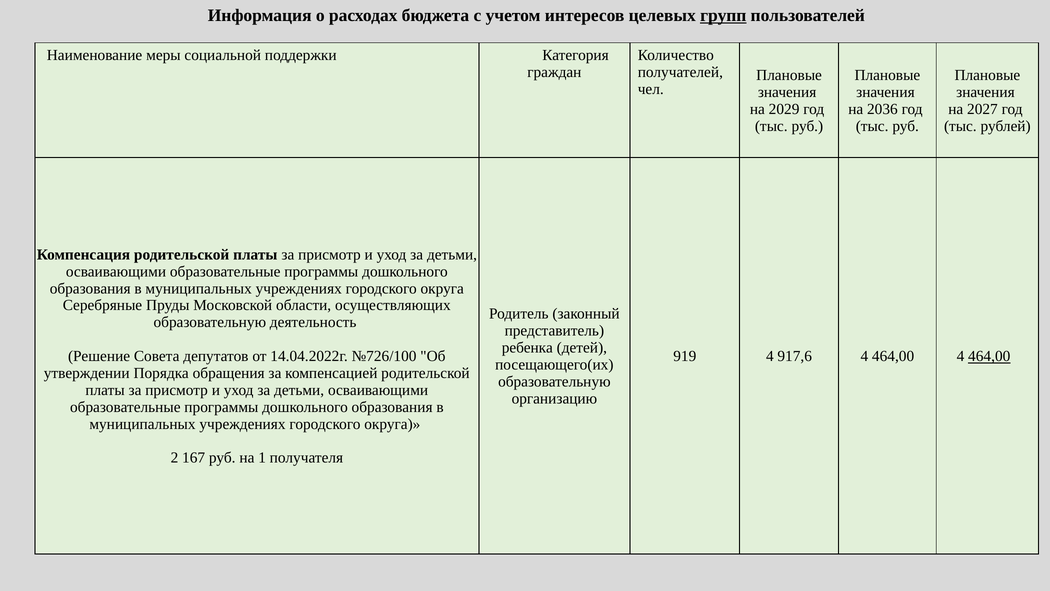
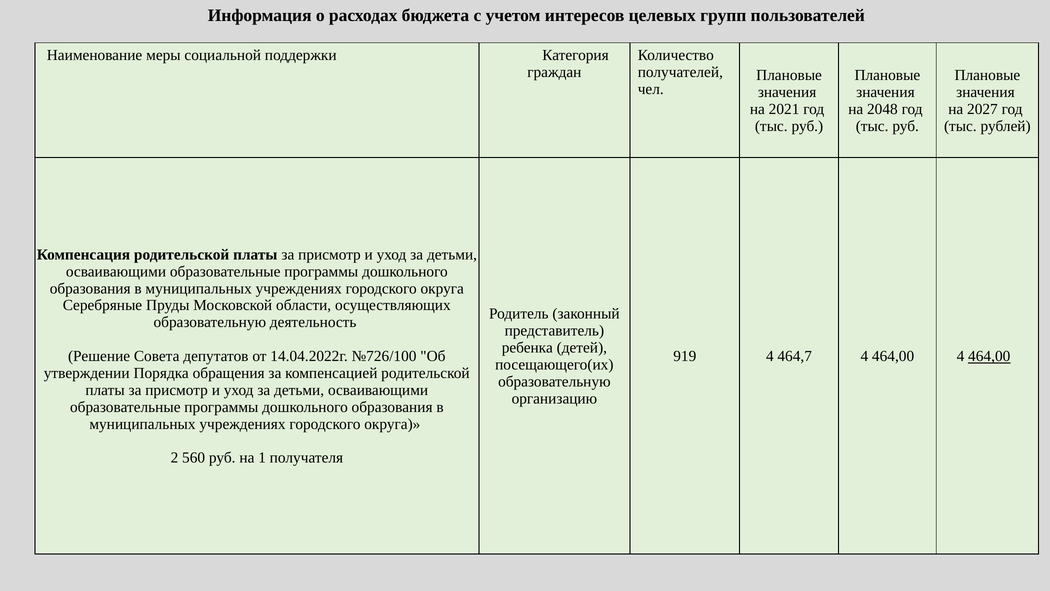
групп underline: present -> none
2029: 2029 -> 2021
2036: 2036 -> 2048
917,6: 917,6 -> 464,7
167: 167 -> 560
